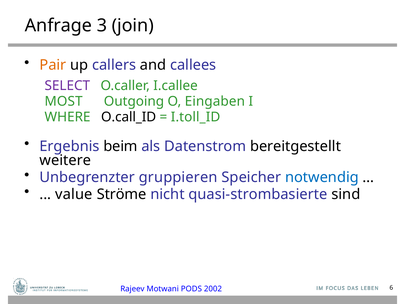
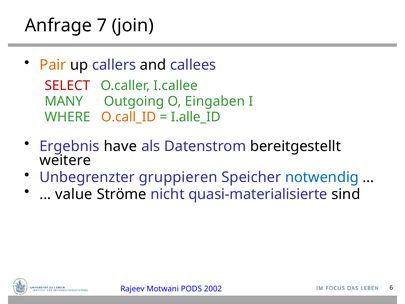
3: 3 -> 7
SELECT colour: purple -> red
MOST: MOST -> MANY
O.call_ID colour: black -> orange
I.toll_ID: I.toll_ID -> I.alle_ID
beim: beim -> have
quasi-strombasierte: quasi-strombasierte -> quasi-materialisierte
